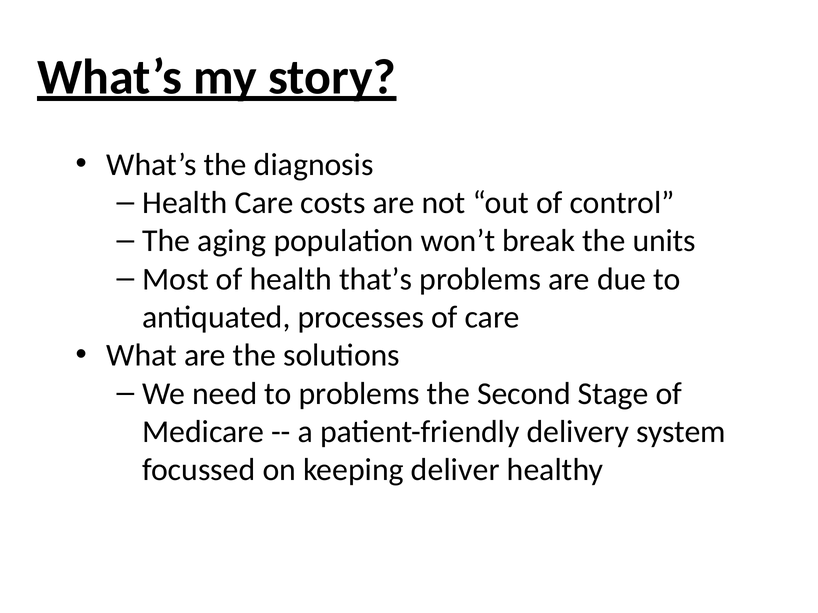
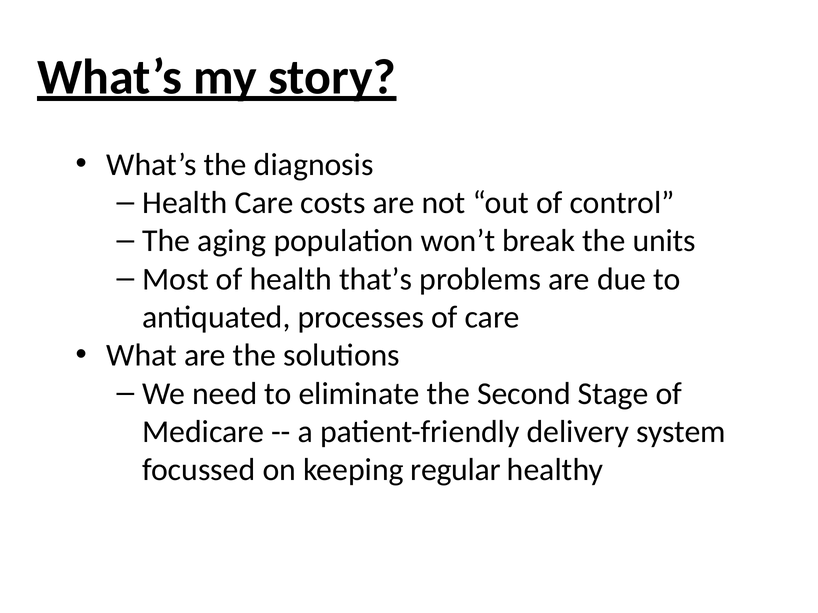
to problems: problems -> eliminate
deliver: deliver -> regular
